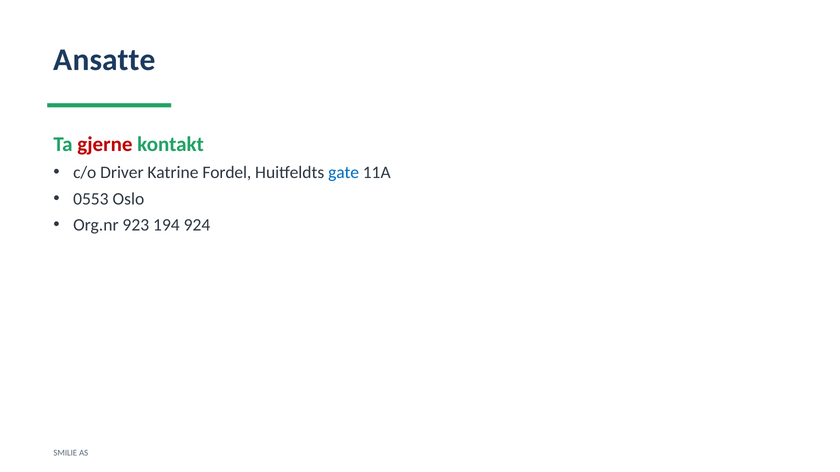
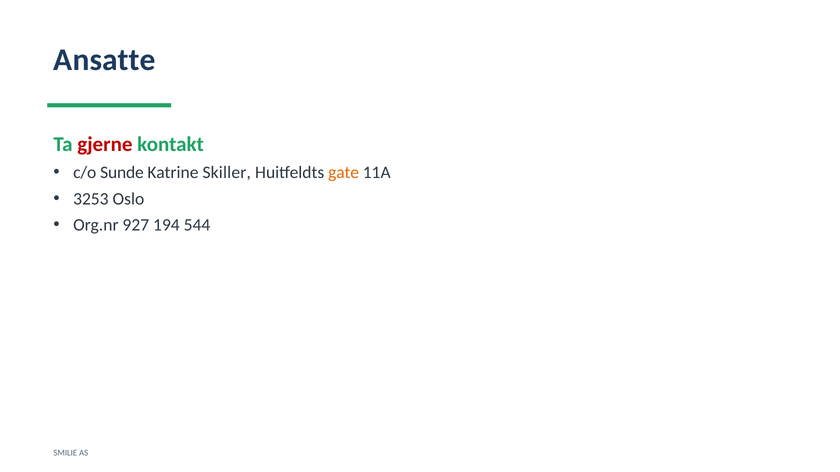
Driver: Driver -> Sunde
Fordel: Fordel -> Skiller
gate colour: blue -> orange
0553: 0553 -> 3253
923: 923 -> 927
924: 924 -> 544
